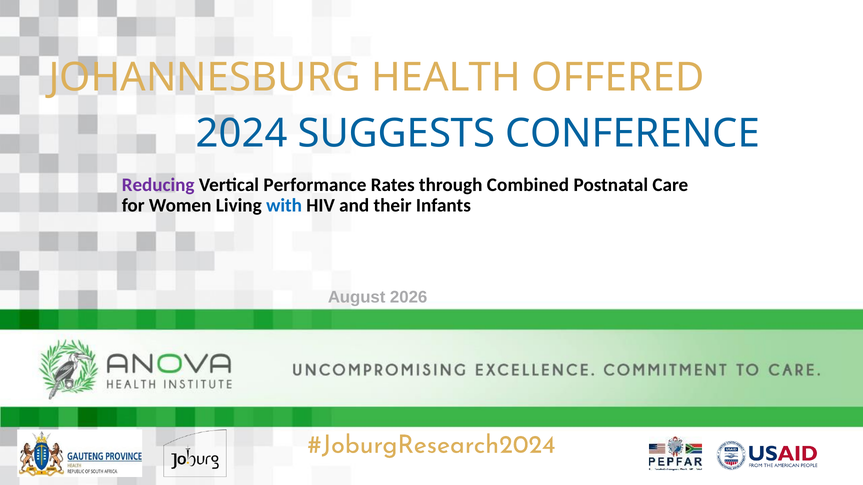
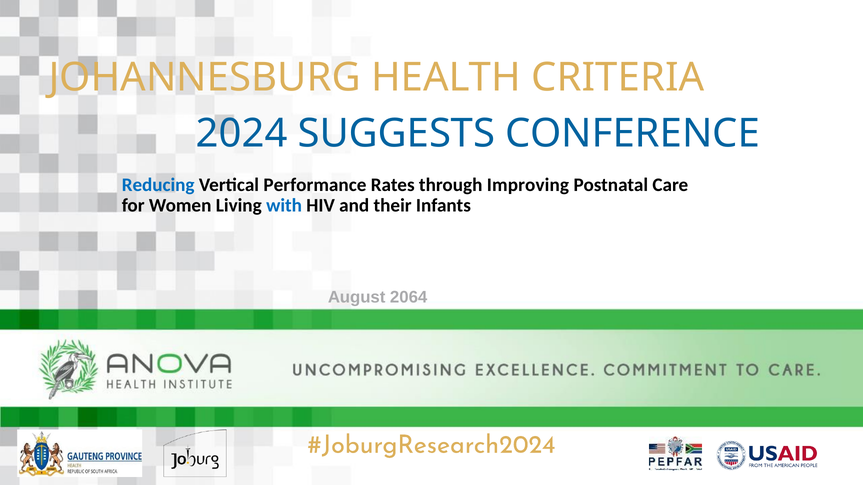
OFFERED: OFFERED -> CRITERIA
Reducing colour: purple -> blue
Combined: Combined -> Improving
2026: 2026 -> 2064
